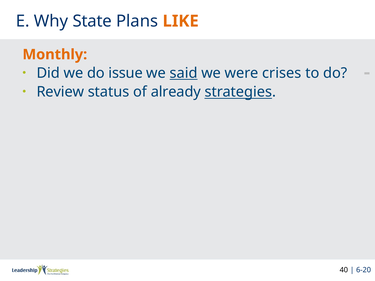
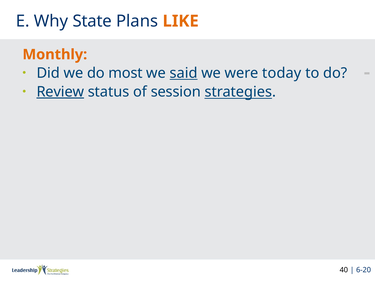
issue: issue -> most
crises: crises -> today
Review underline: none -> present
already: already -> session
